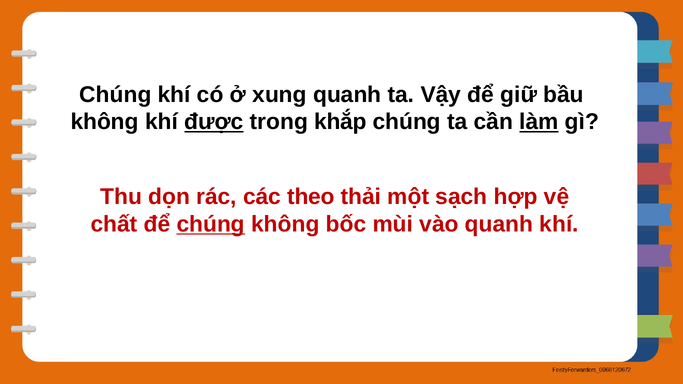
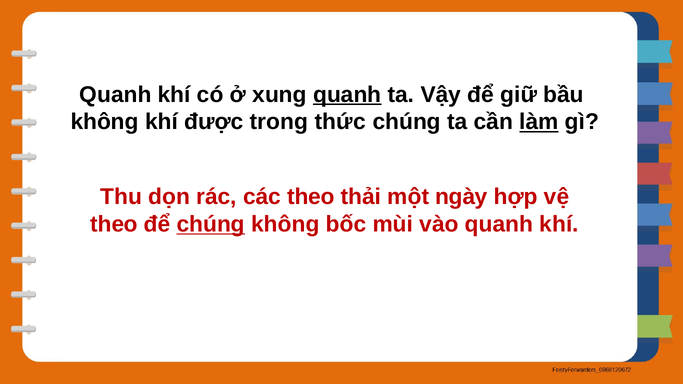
Chúng at (115, 95): Chúng -> Quanh
quanh at (347, 95) underline: none -> present
được underline: present -> none
khắp: khắp -> thức
sạch: sạch -> ngày
chất at (114, 224): chất -> theo
